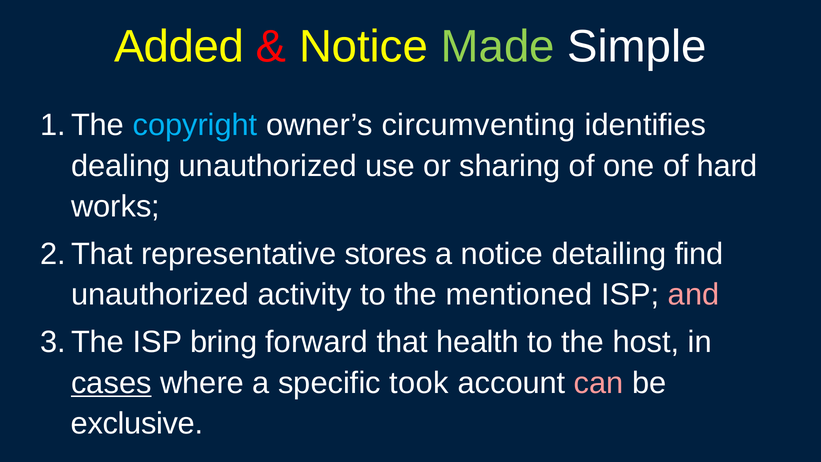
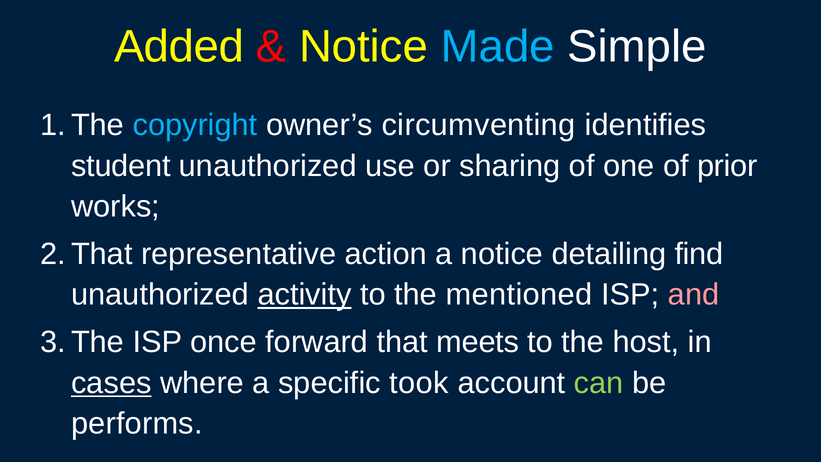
Made colour: light green -> light blue
dealing: dealing -> student
hard: hard -> prior
stores: stores -> action
activity underline: none -> present
bring: bring -> once
health: health -> meets
can colour: pink -> light green
exclusive: exclusive -> performs
